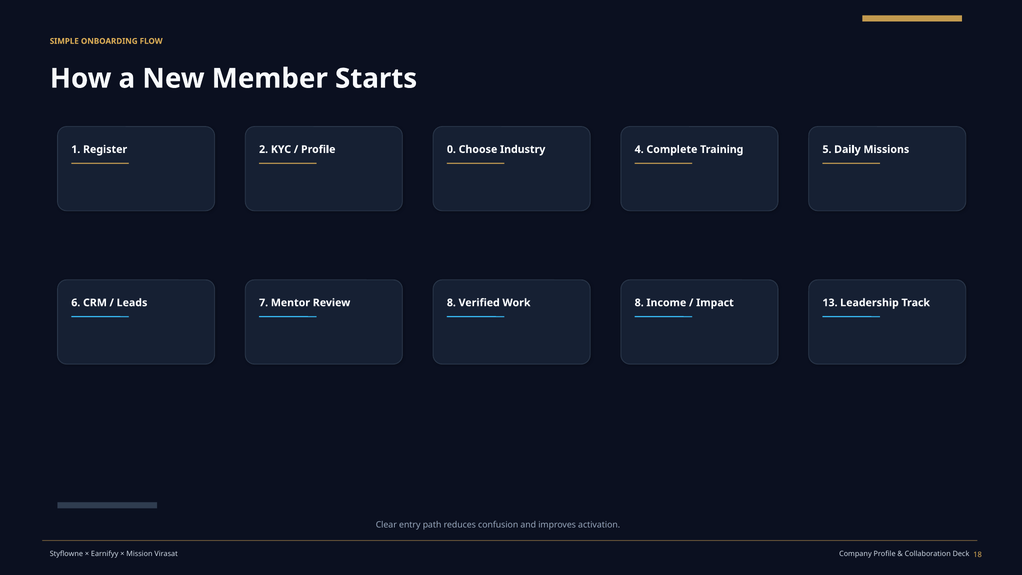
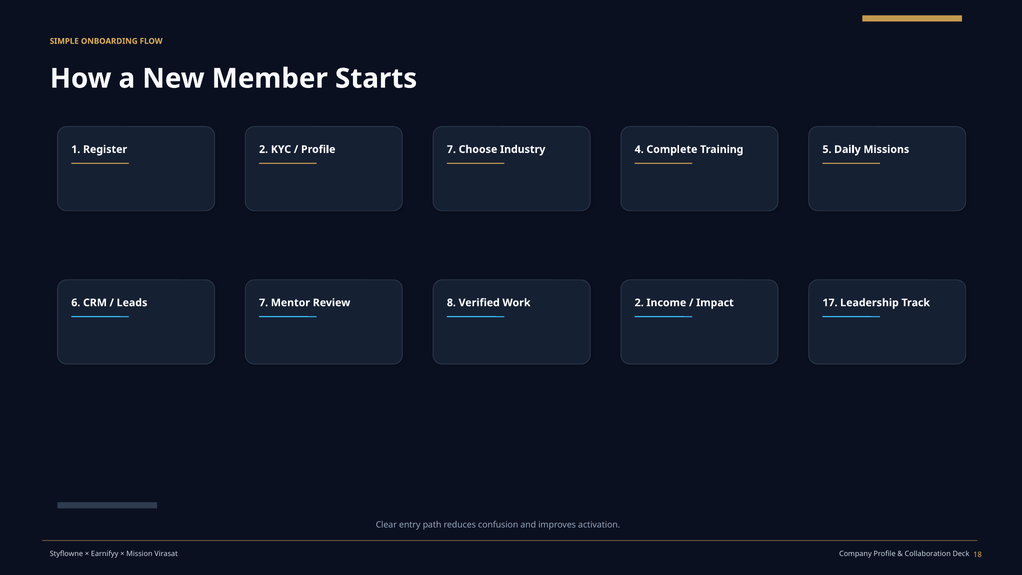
Profile 0: 0 -> 7
Work 8: 8 -> 2
13: 13 -> 17
